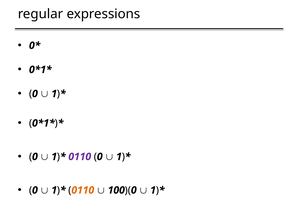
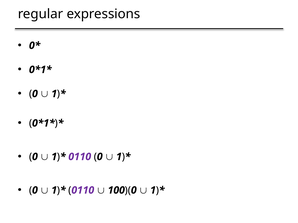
0110 at (83, 191) colour: orange -> purple
